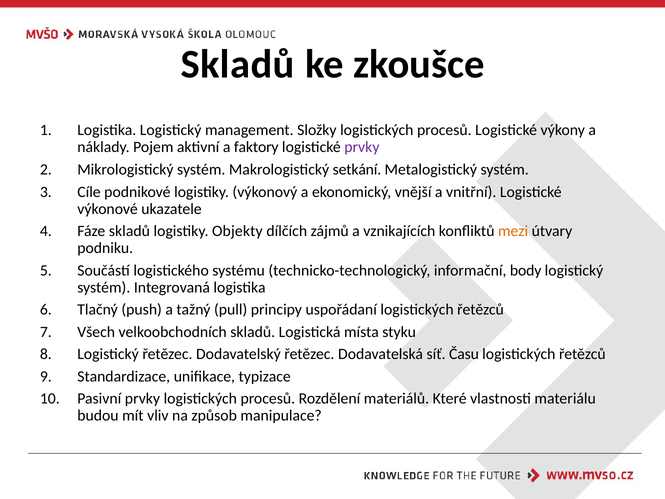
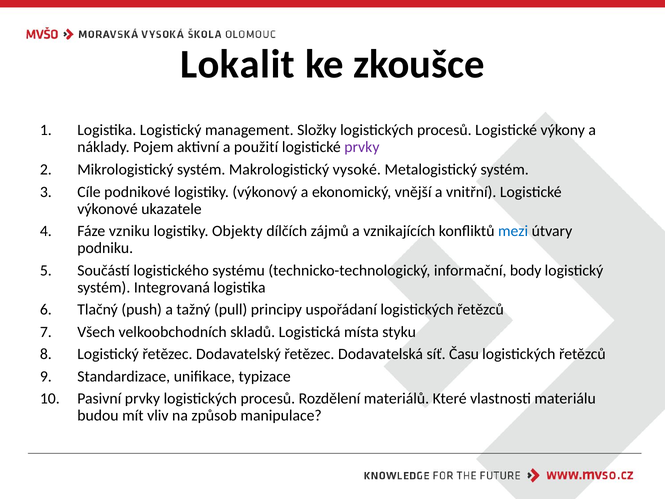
Skladů at (238, 64): Skladů -> Lokalit
faktory: faktory -> použití
setkání: setkání -> vysoké
Fáze skladů: skladů -> vzniku
mezi colour: orange -> blue
